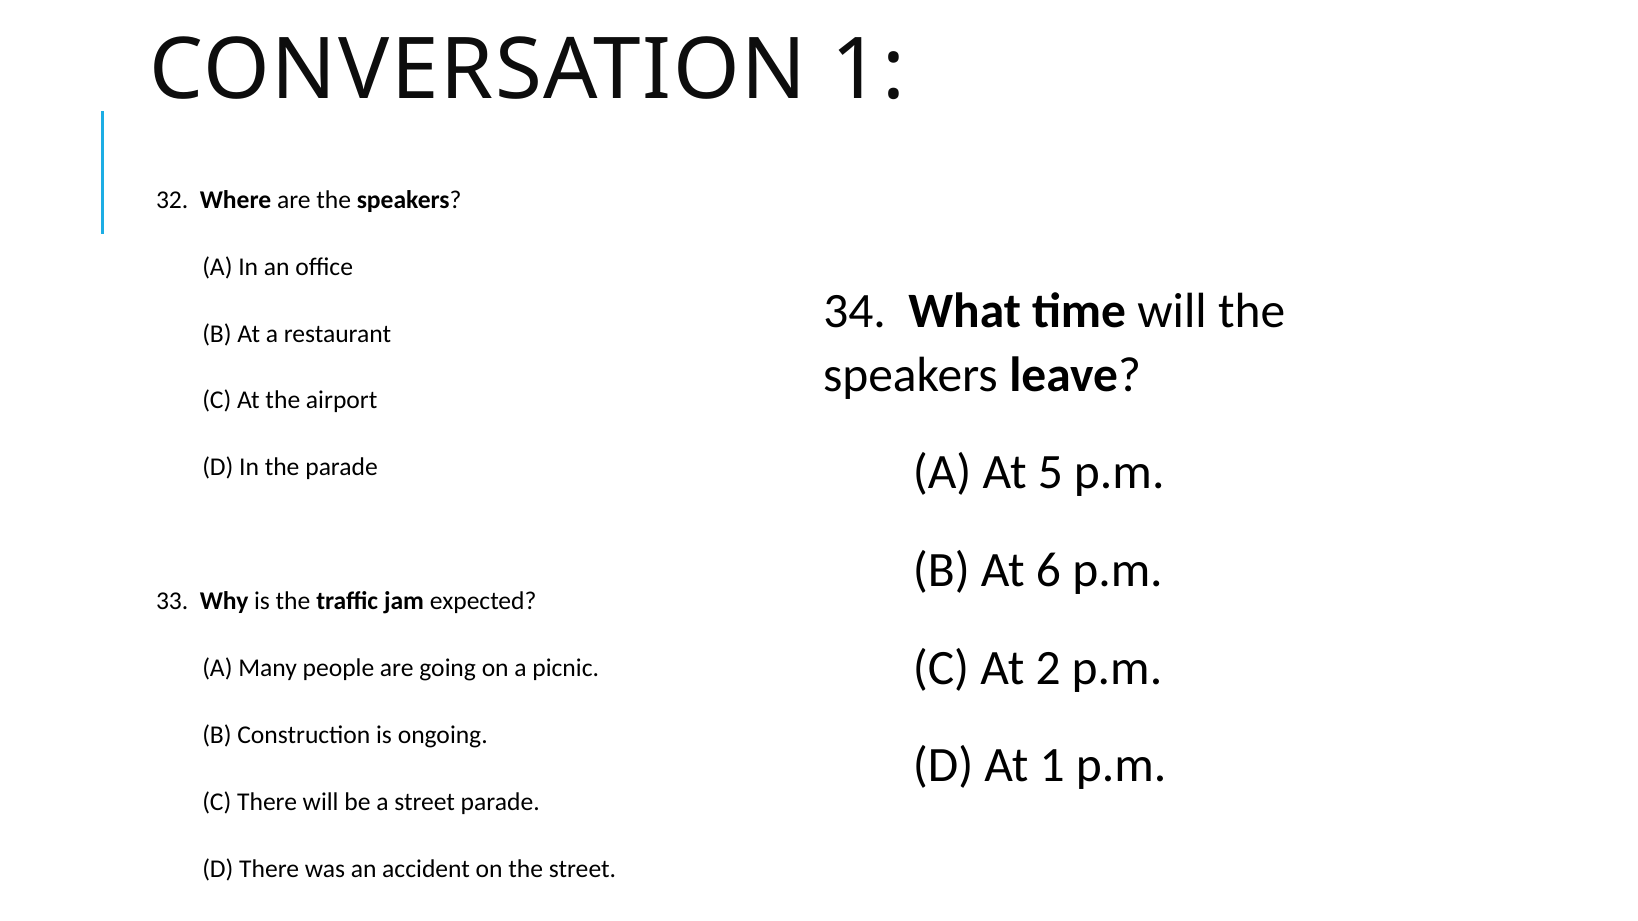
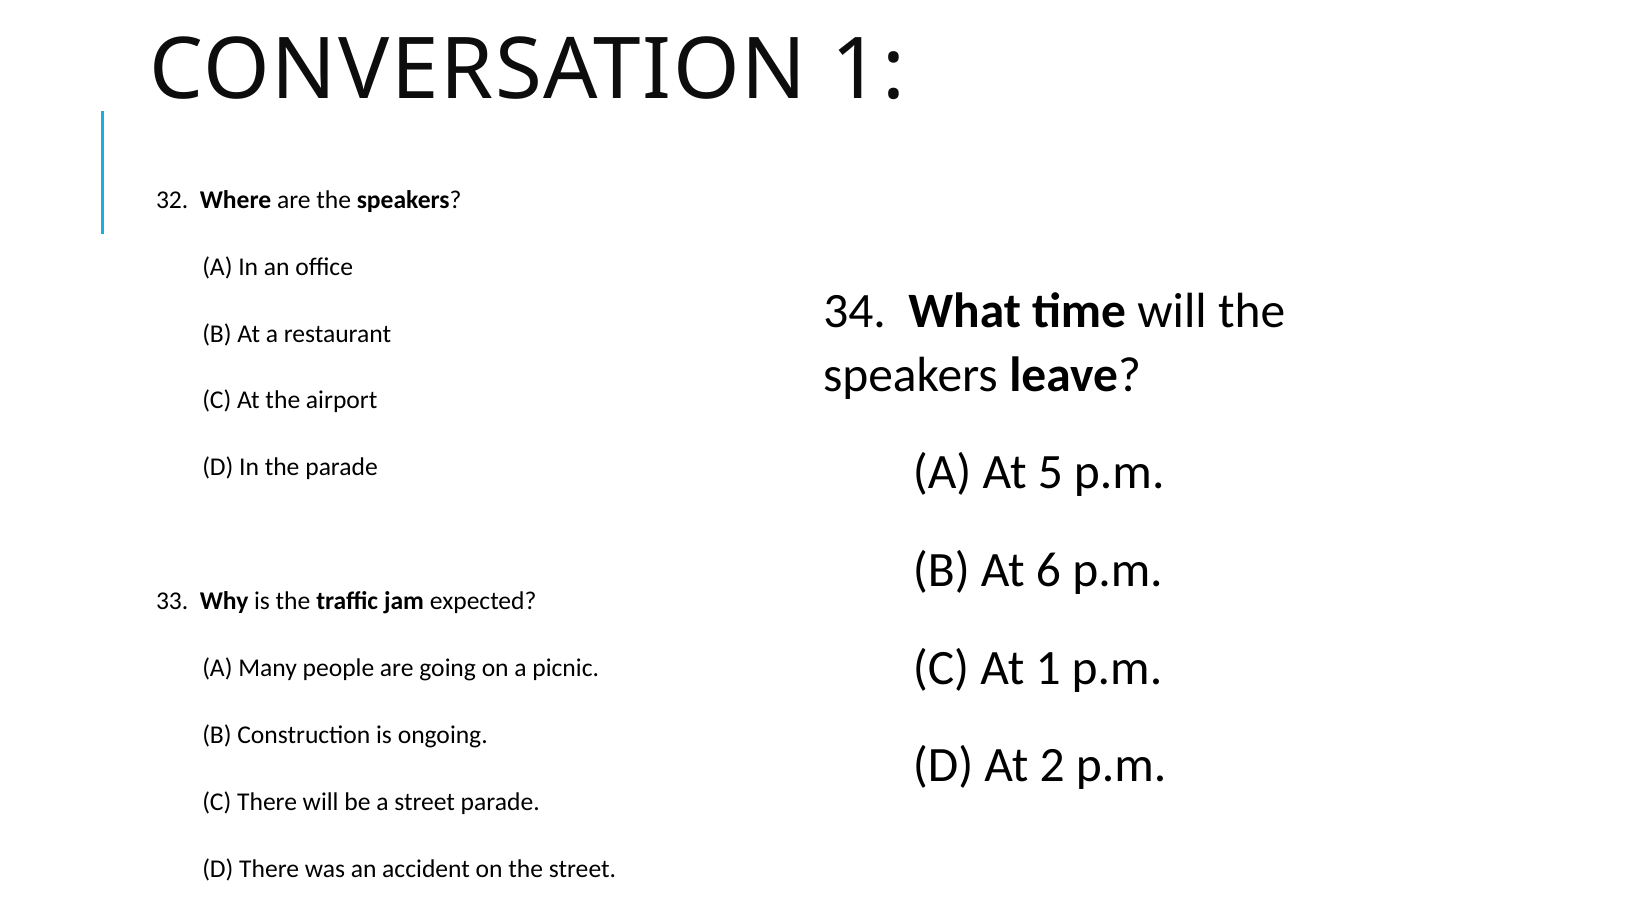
At 2: 2 -> 1
At 1: 1 -> 2
